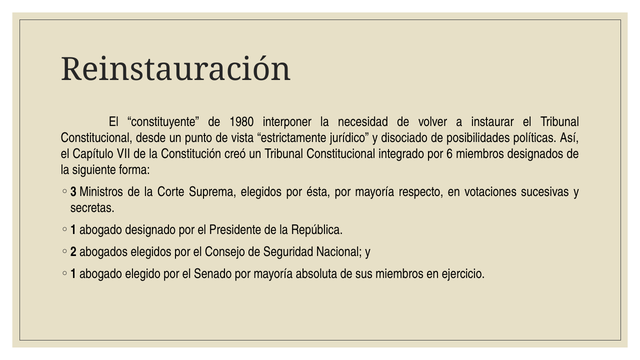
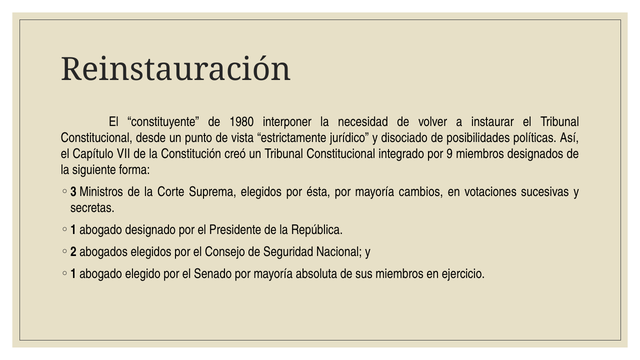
6: 6 -> 9
respecto: respecto -> cambios
